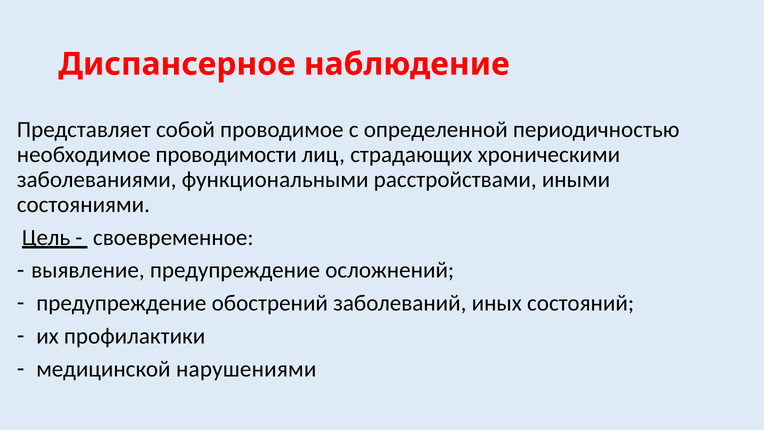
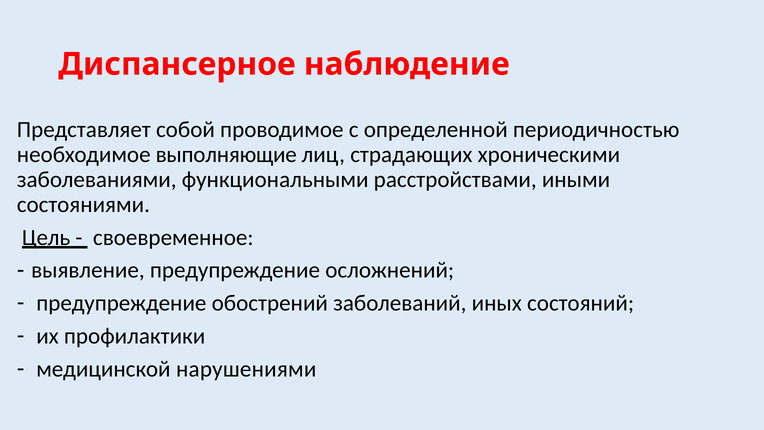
проводимости: проводимости -> выполняющие
